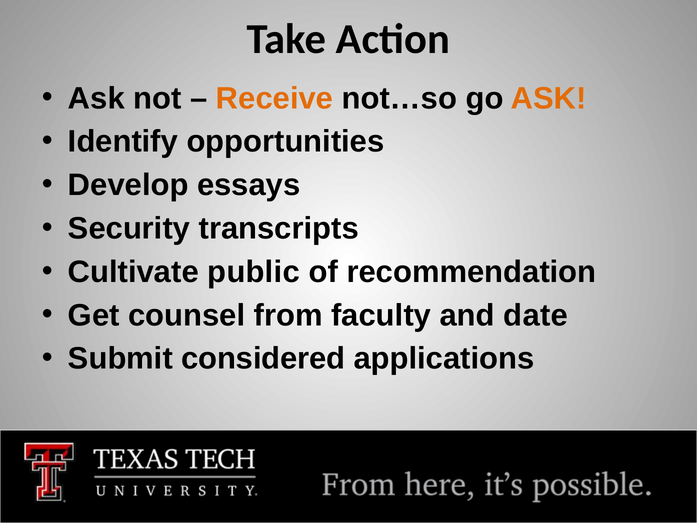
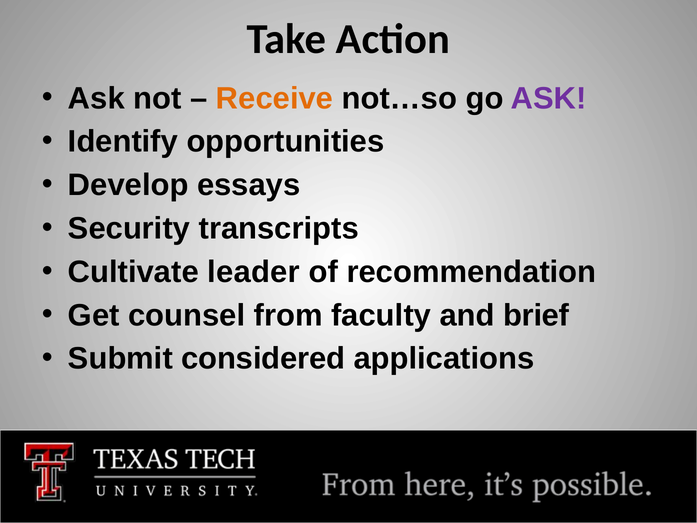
ASK at (549, 98) colour: orange -> purple
public: public -> leader
date: date -> brief
